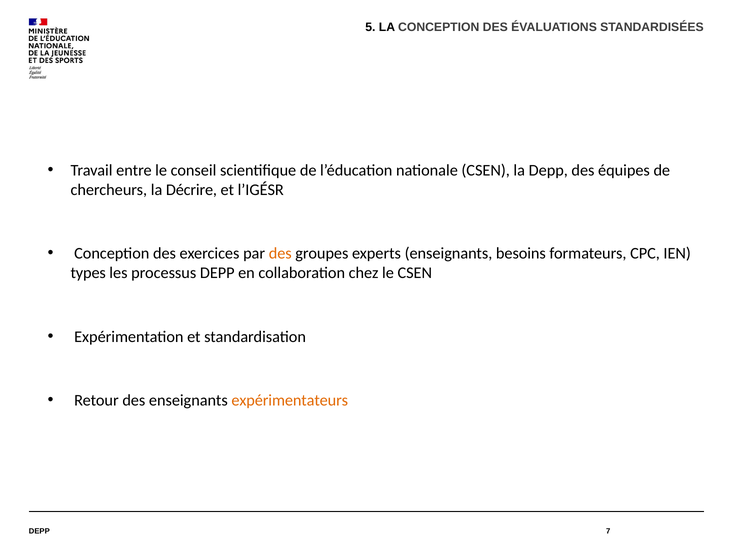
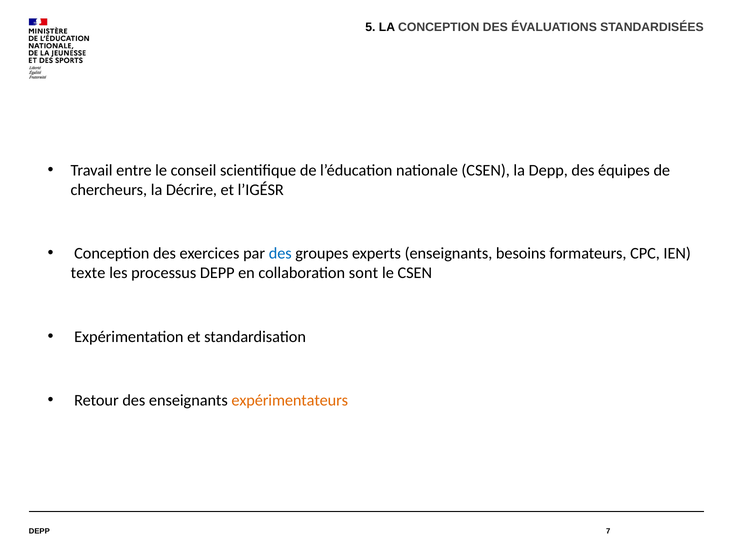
des at (280, 253) colour: orange -> blue
types: types -> texte
chez: chez -> sont
